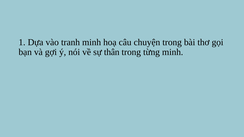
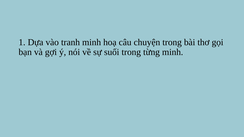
thân: thân -> suối
